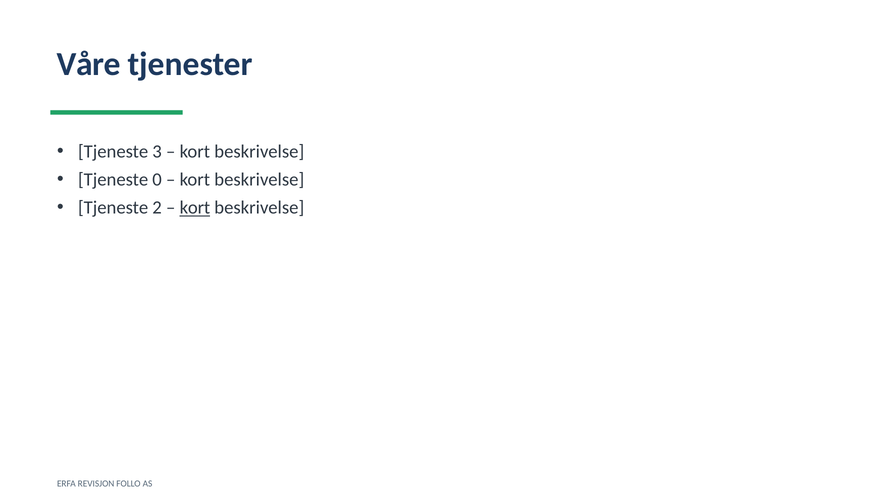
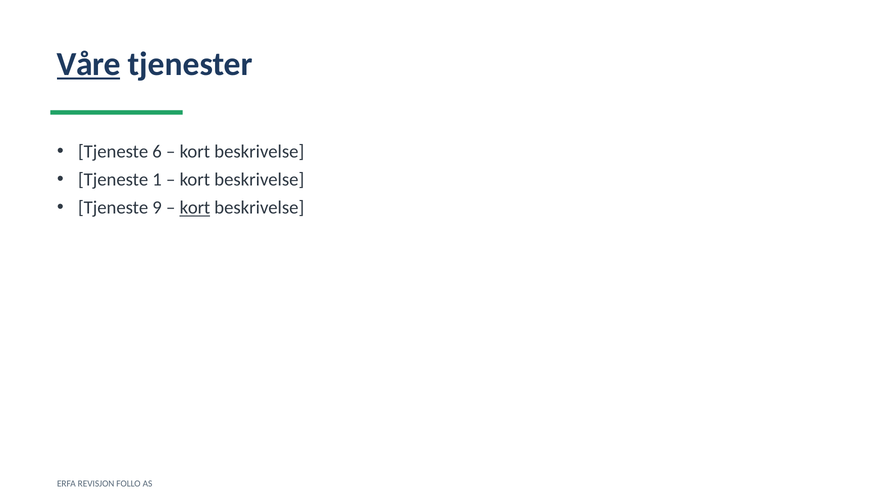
Våre underline: none -> present
3: 3 -> 6
0: 0 -> 1
2: 2 -> 9
